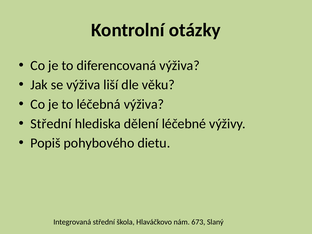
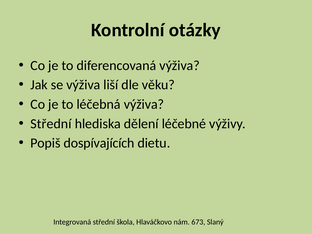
pohybového: pohybového -> dospívajících
